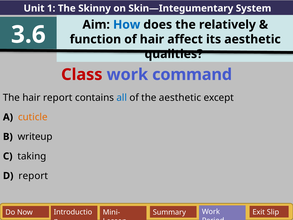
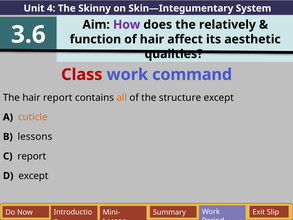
1: 1 -> 4
How colour: blue -> purple
all colour: blue -> orange
the aesthetic: aesthetic -> structure
writeup: writeup -> lessons
C taking: taking -> report
D report: report -> except
